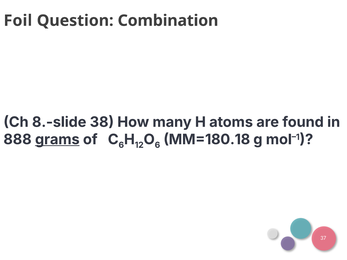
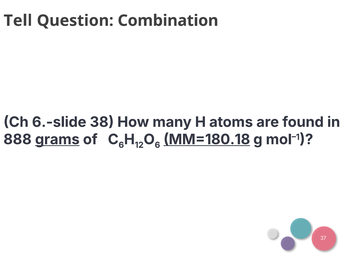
Foil: Foil -> Tell
8.-slide: 8.-slide -> 6.-slide
MM=180.18 underline: none -> present
